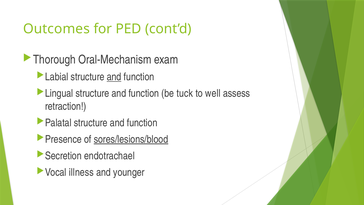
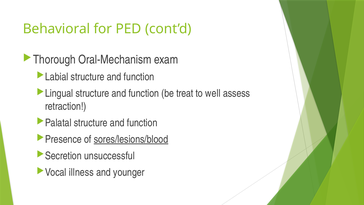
Outcomes: Outcomes -> Behavioral
and at (114, 77) underline: present -> none
tuck: tuck -> treat
endotrachael: endotrachael -> unsuccessful
